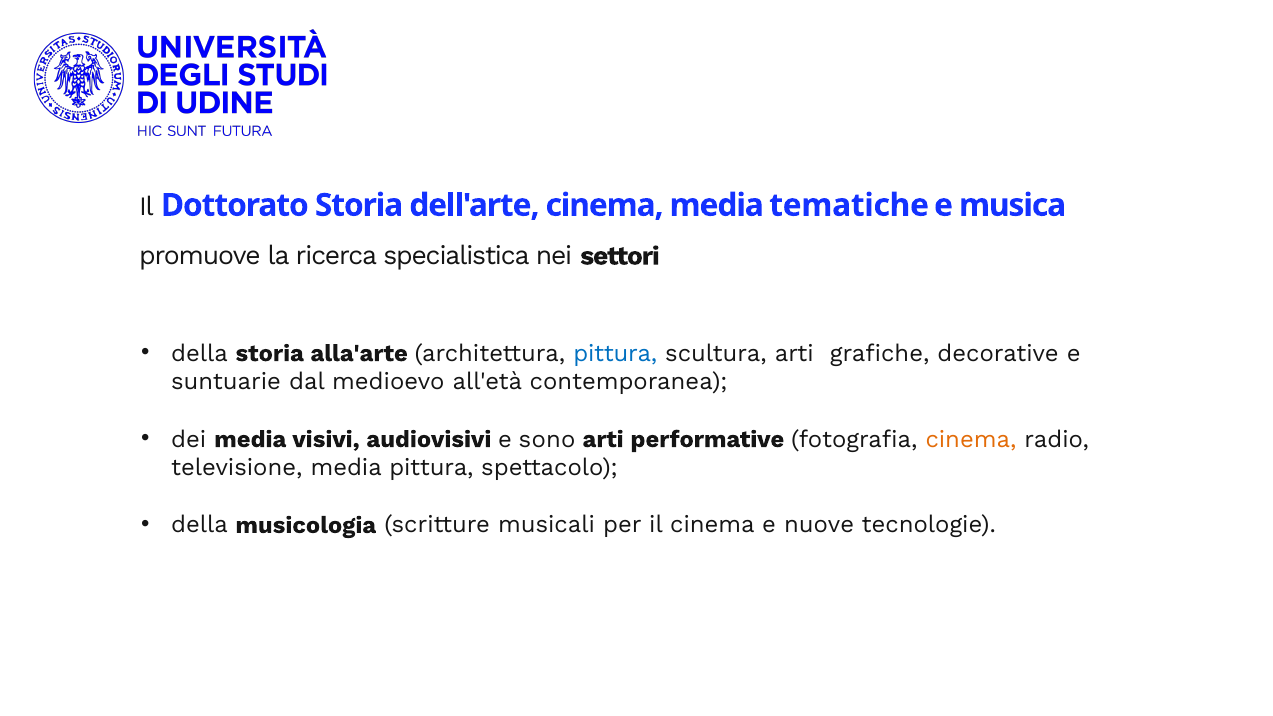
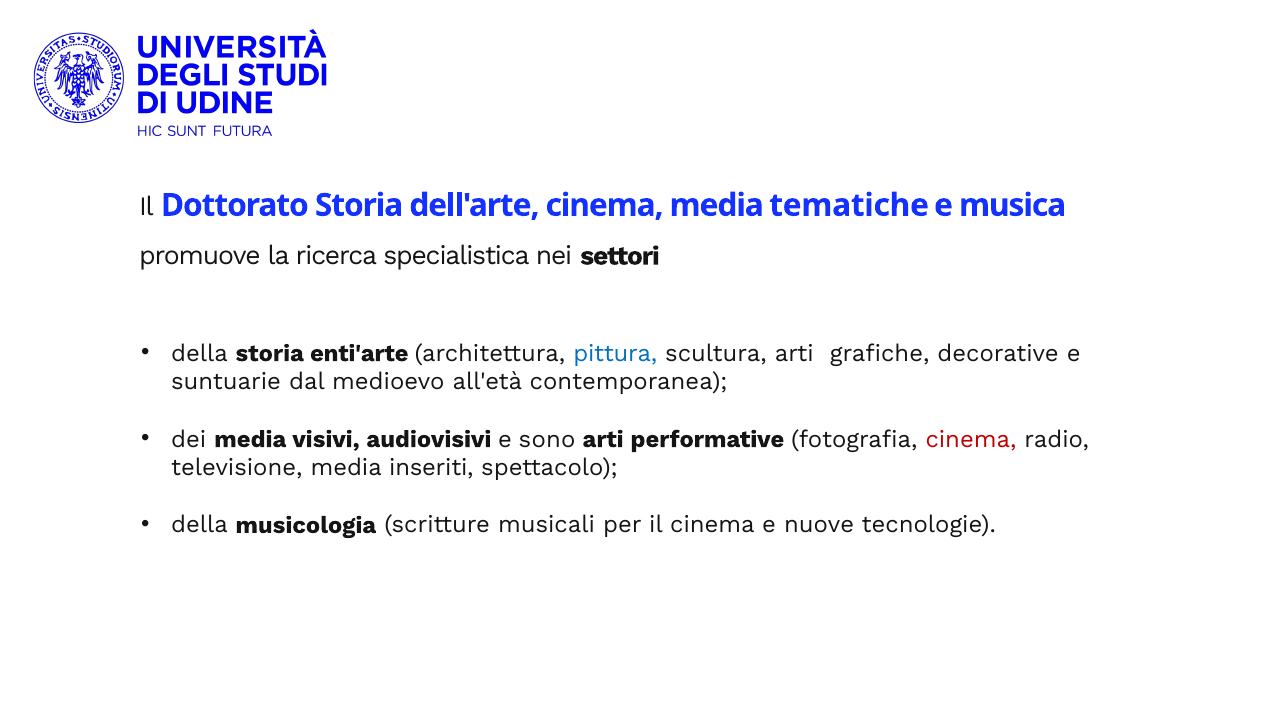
alla'arte: alla'arte -> enti'arte
cinema at (971, 439) colour: orange -> red
media pittura: pittura -> inseriti
